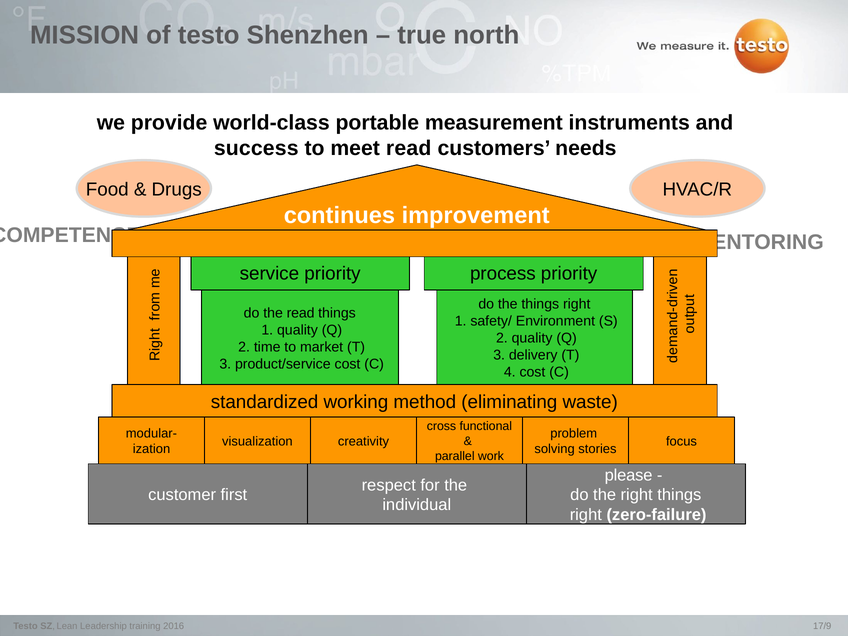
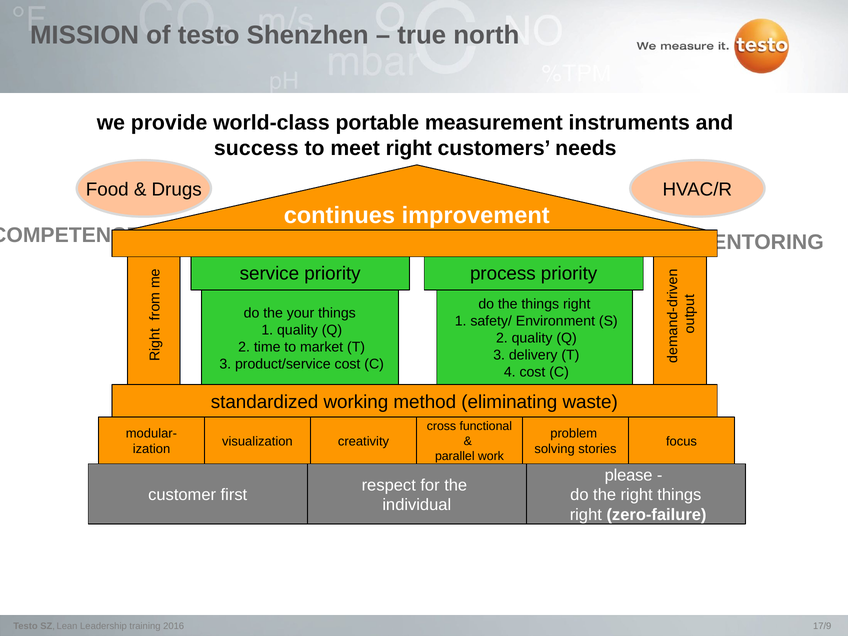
meet read: read -> right
the read: read -> your
